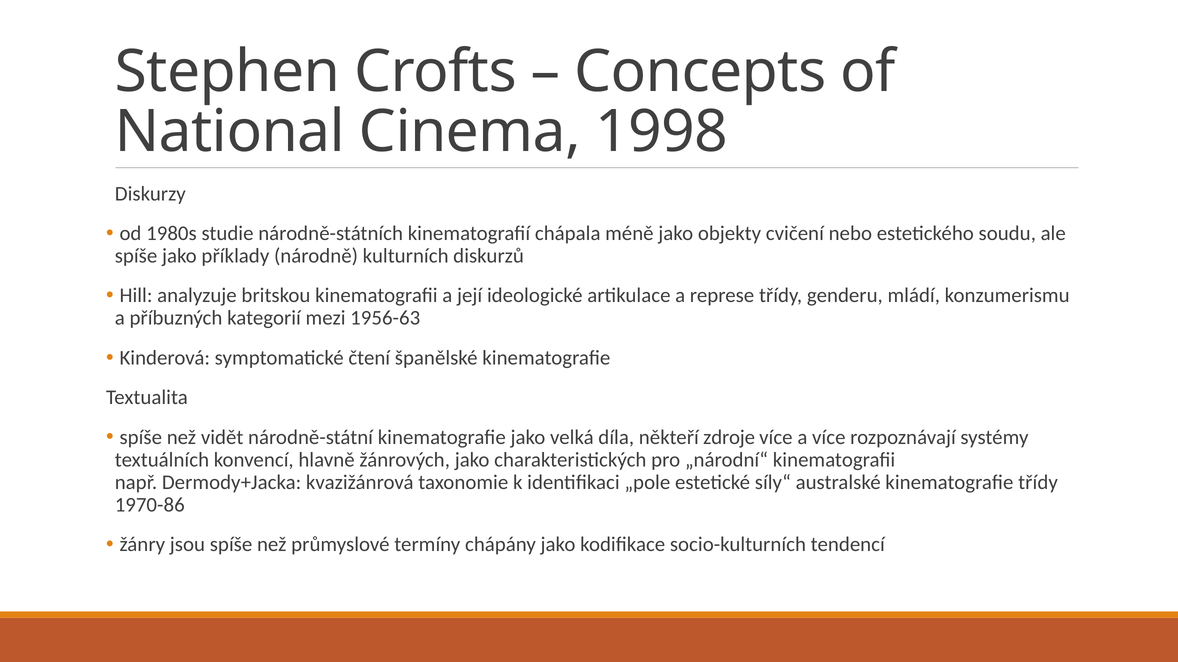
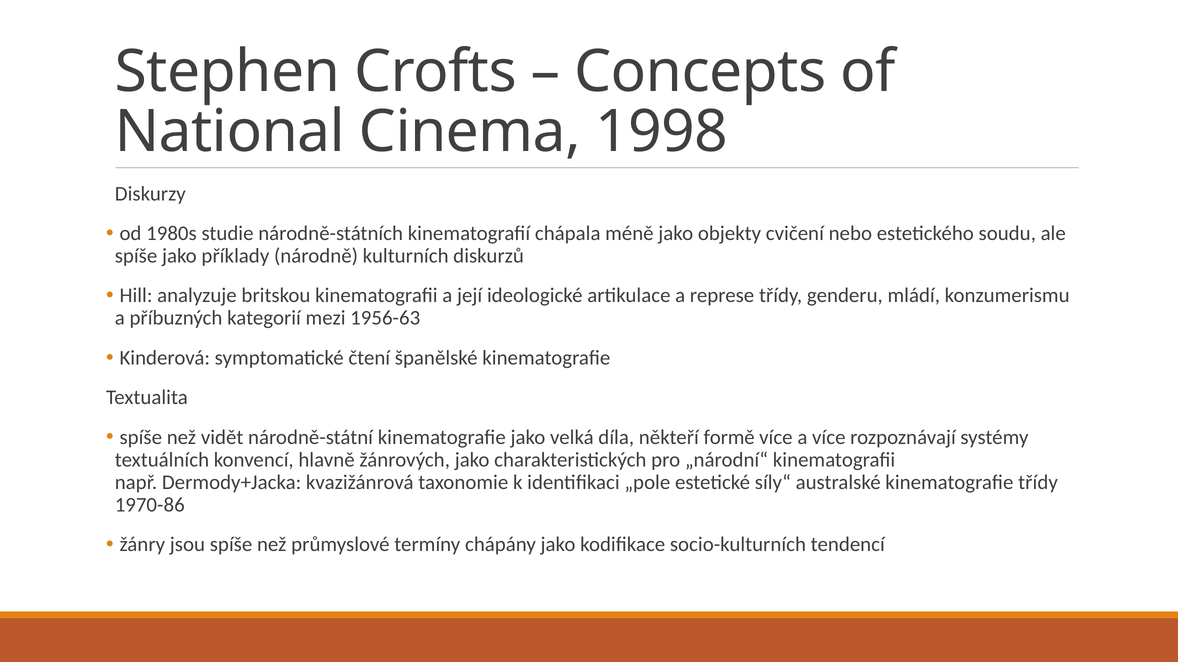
zdroje: zdroje -> formě
